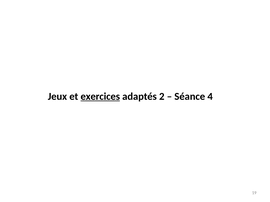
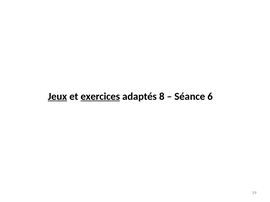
Jeux underline: none -> present
2: 2 -> 8
4: 4 -> 6
